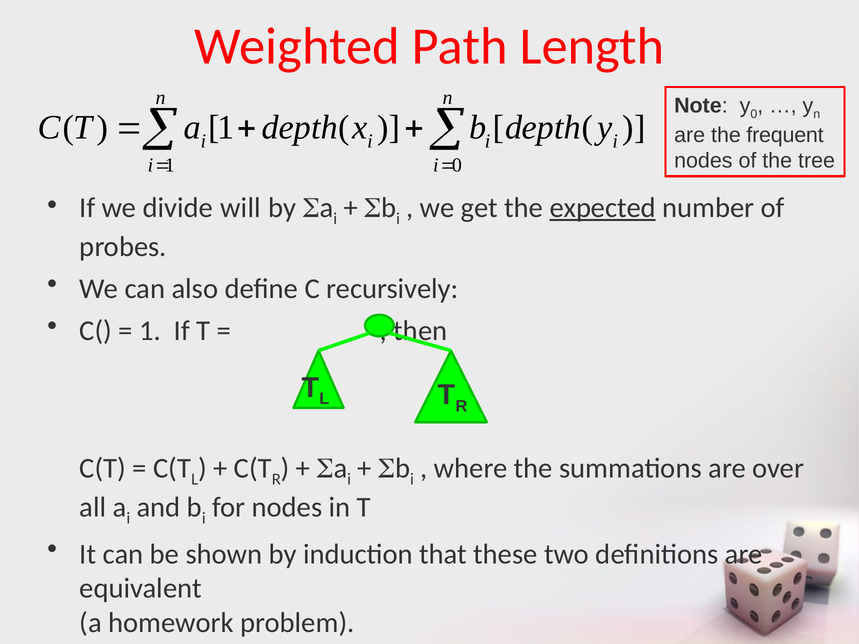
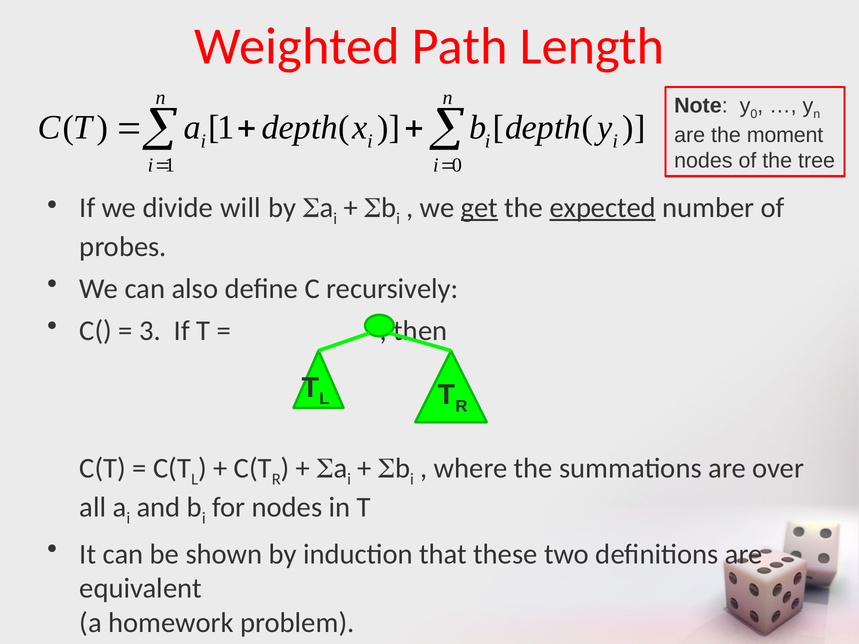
frequent: frequent -> moment
get underline: none -> present
1 at (150, 331): 1 -> 3
